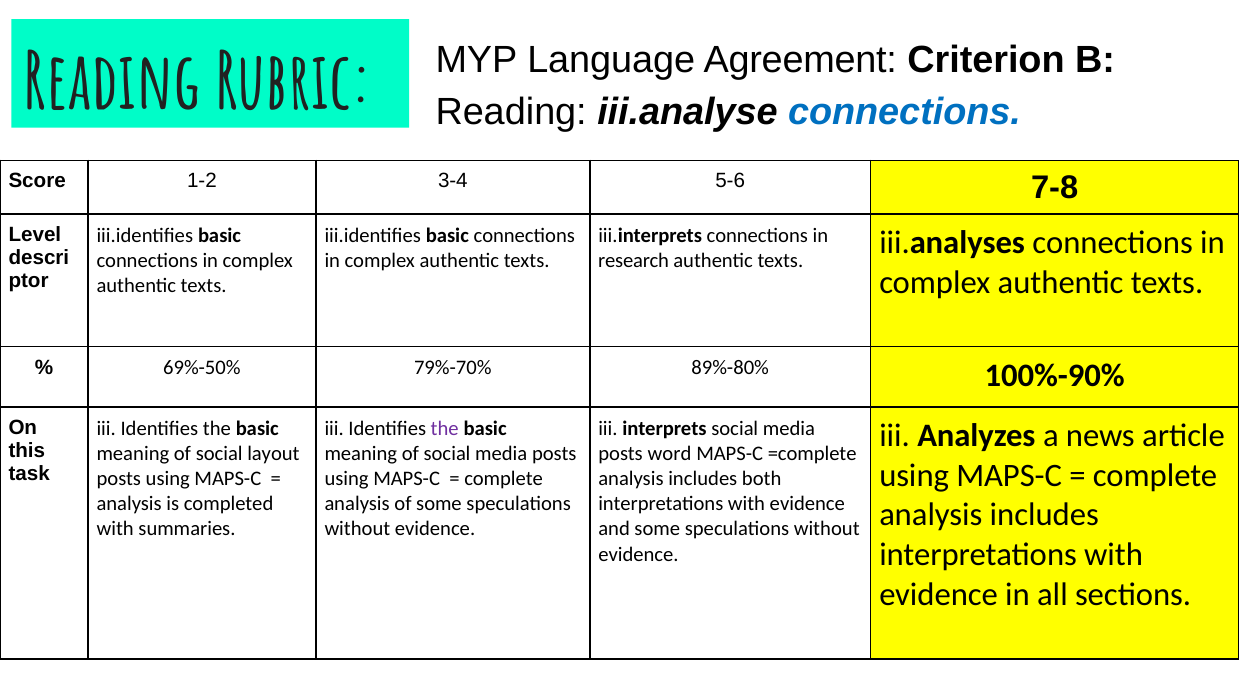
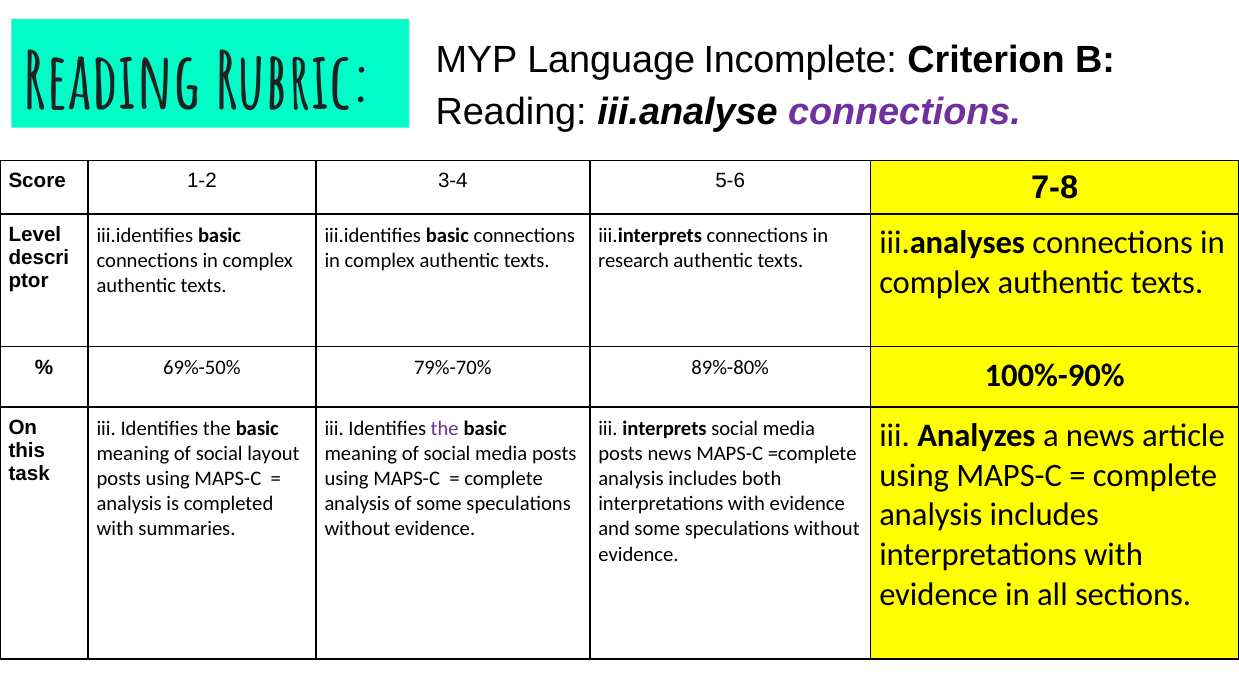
Agreement: Agreement -> Incomplete
connections at (904, 112) colour: blue -> purple
posts word: word -> news
